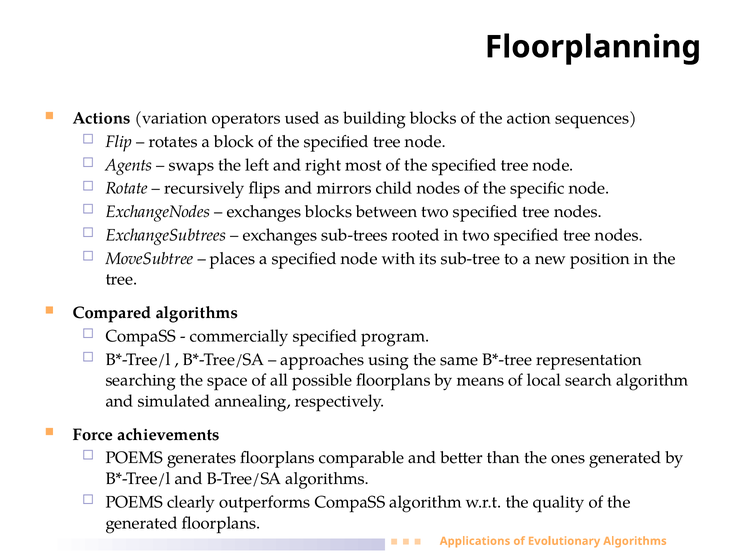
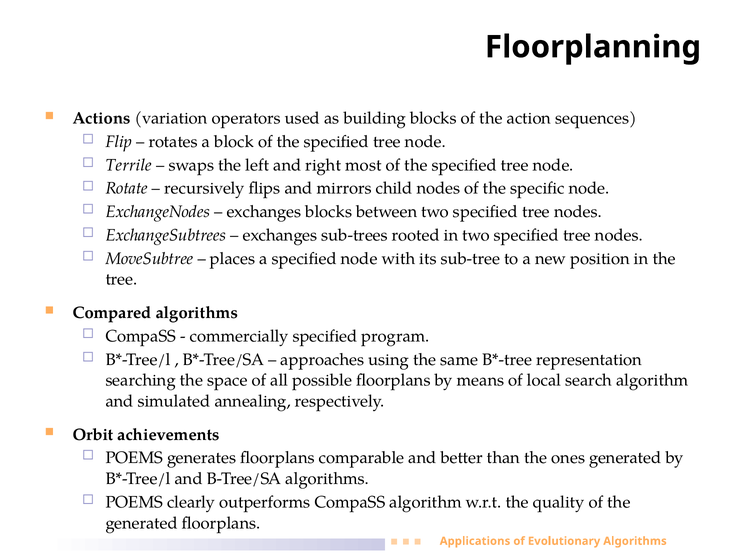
Agents: Agents -> Terrile
Force: Force -> Orbit
